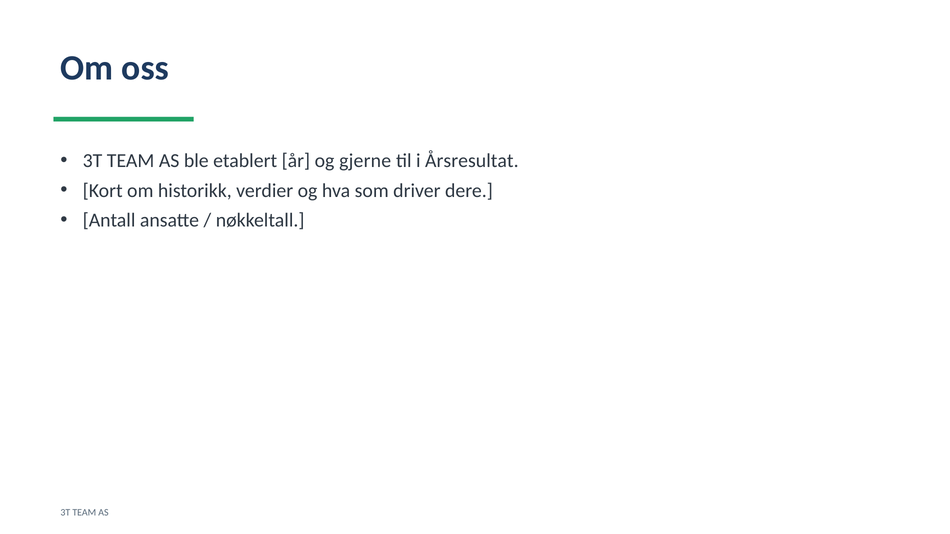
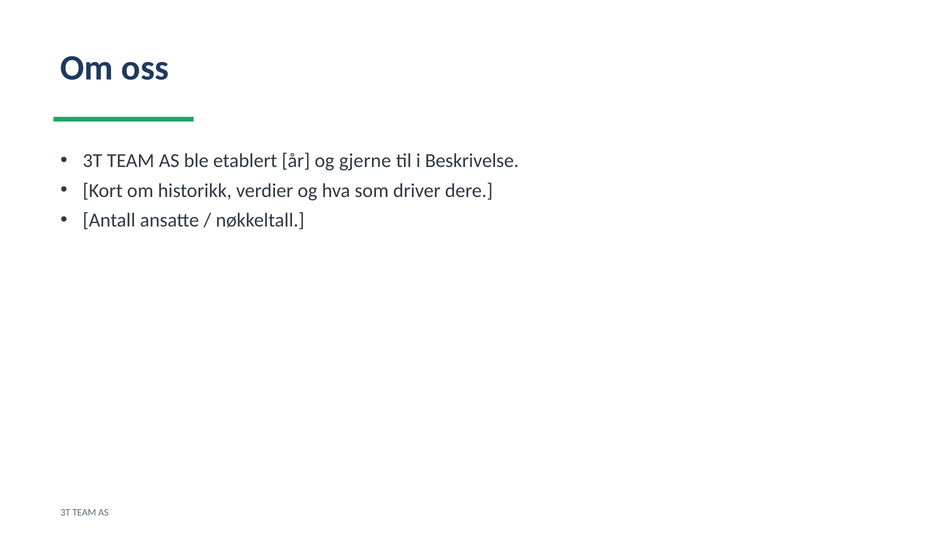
Årsresultat: Årsresultat -> Beskrivelse
